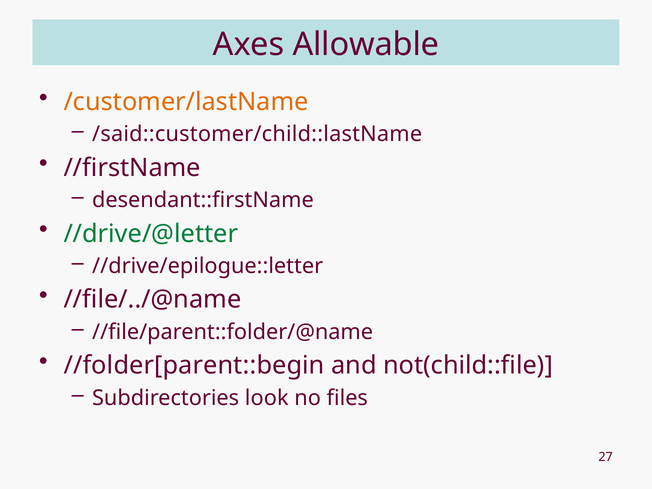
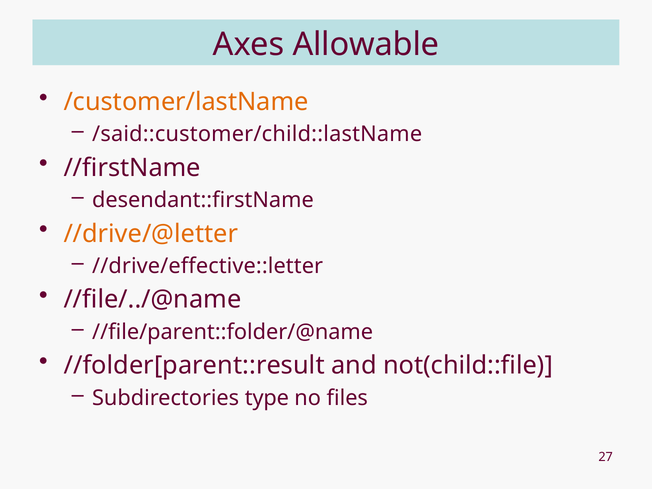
//drive/@letter colour: green -> orange
//drive/epilogue::letter: //drive/epilogue::letter -> //drive/effective::letter
//folder[parent::begin: //folder[parent::begin -> //folder[parent::result
look: look -> type
